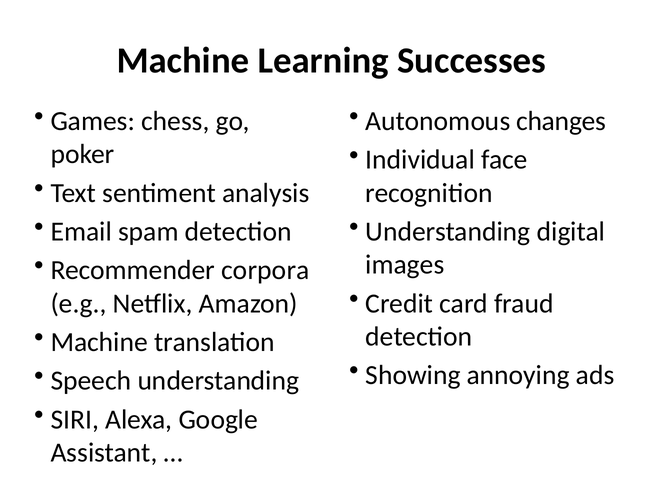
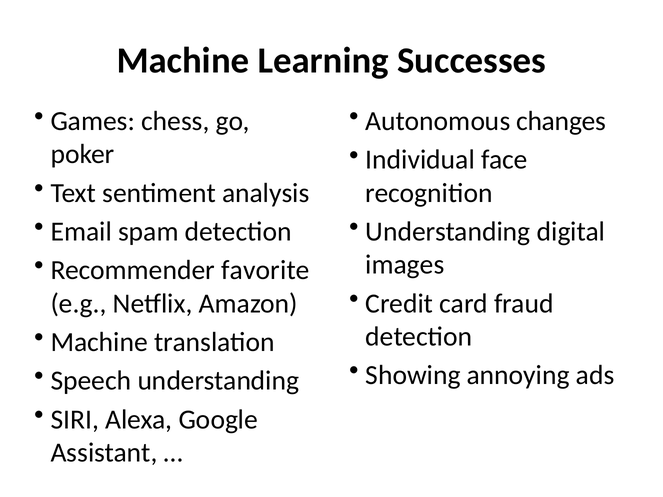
corpora: corpora -> favorite
